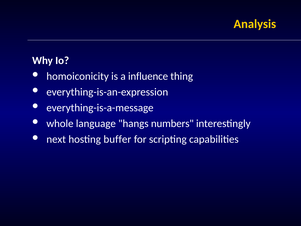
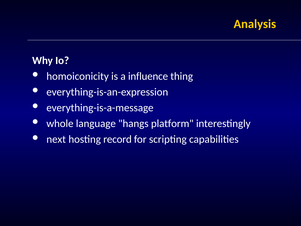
numbers: numbers -> platform
buffer: buffer -> record
